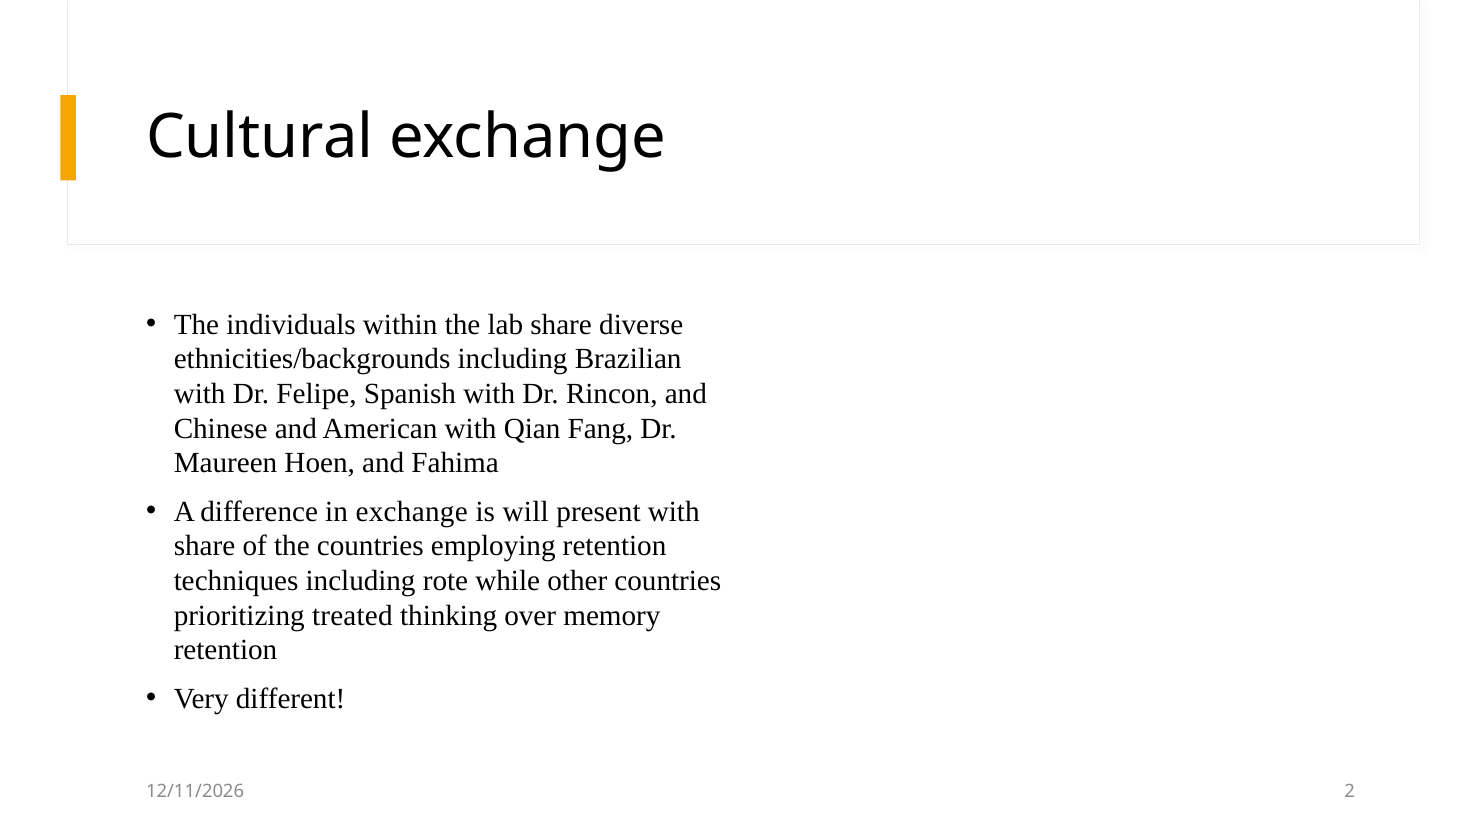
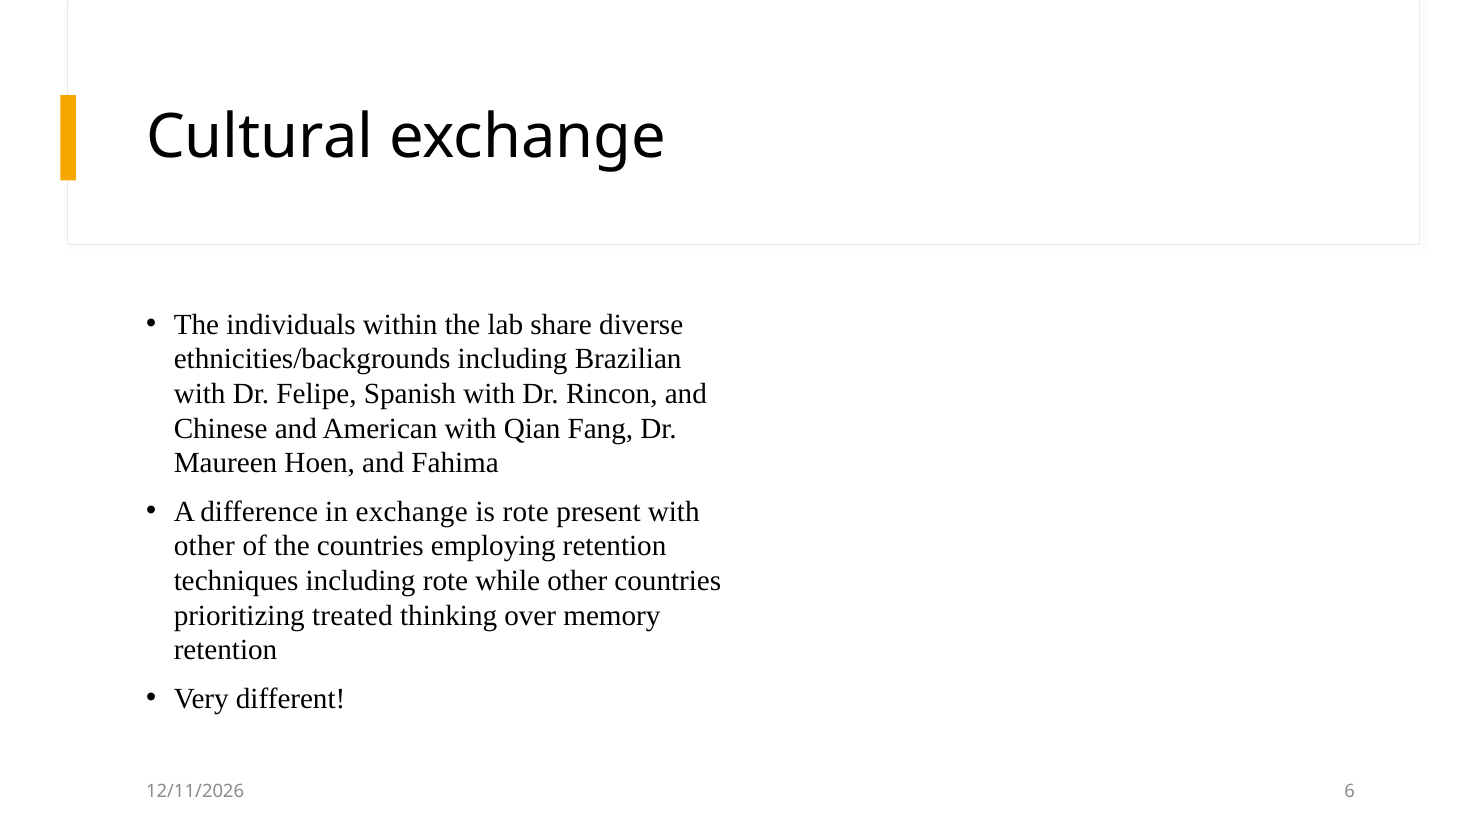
is will: will -> rote
share at (205, 546): share -> other
2: 2 -> 6
